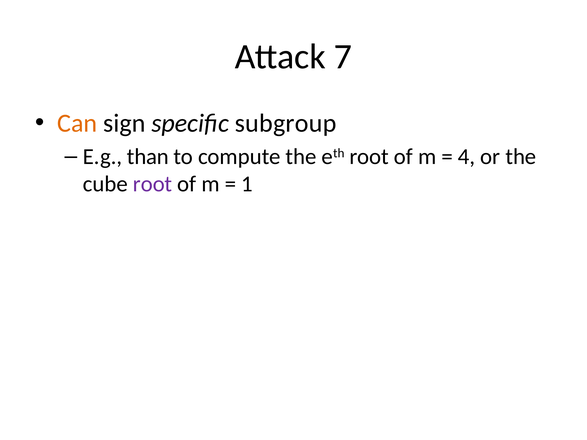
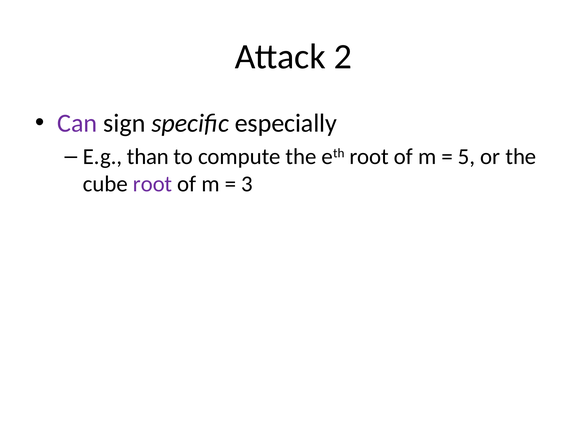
7: 7 -> 2
Can colour: orange -> purple
subgroup: subgroup -> especially
4: 4 -> 5
1: 1 -> 3
